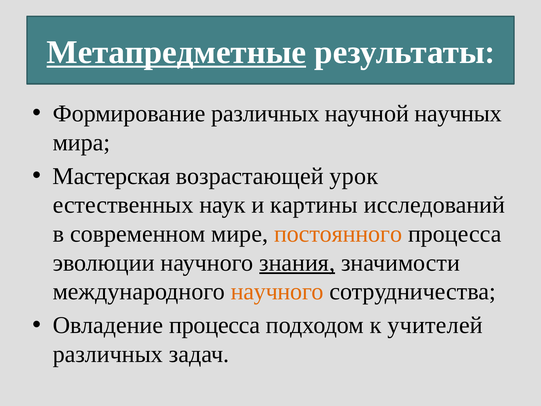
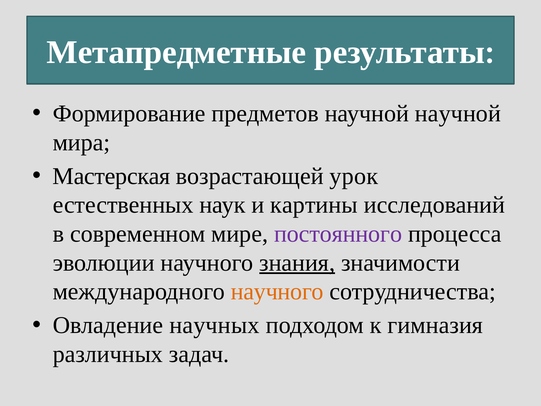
Метапредметные underline: present -> none
Формирование различных: различных -> предметов
научной научных: научных -> научной
постоянного colour: orange -> purple
Овладение процесса: процесса -> научных
учителей: учителей -> гимназия
